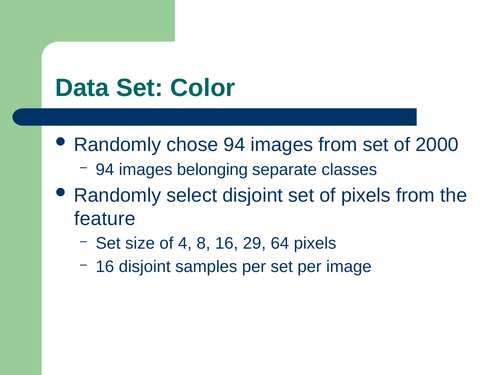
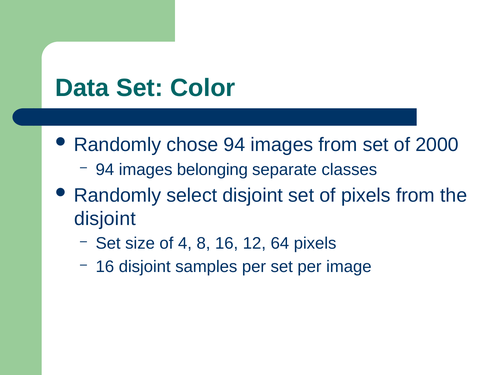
feature at (105, 219): feature -> disjoint
29: 29 -> 12
